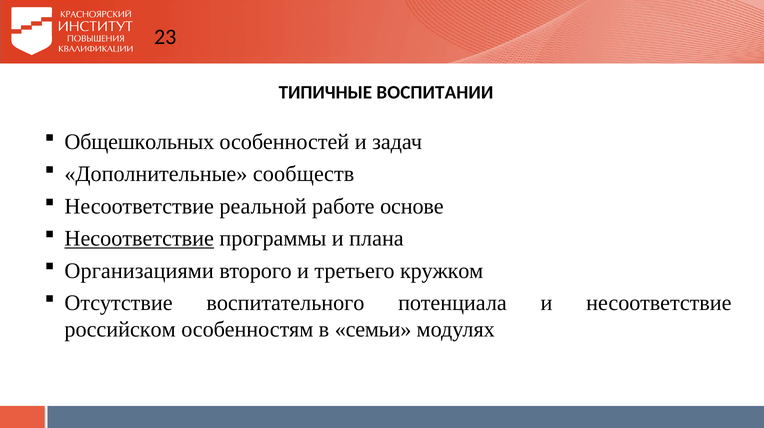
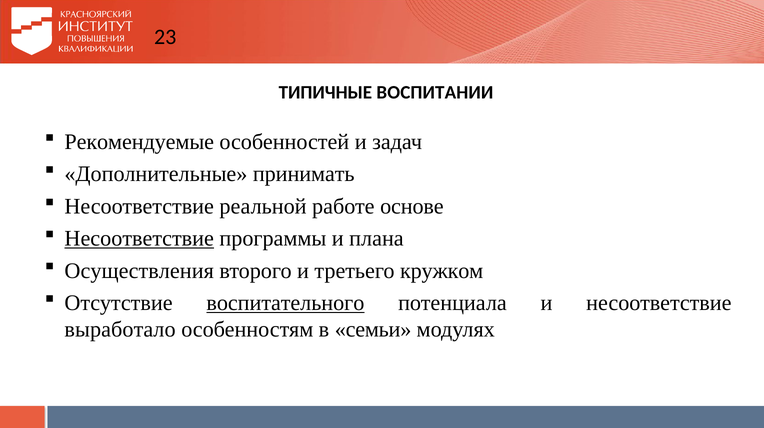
Общешкольных: Общешкольных -> Рекомендуемые
сообществ: сообществ -> принимать
Организациями: Организациями -> Осуществления
воспитательного underline: none -> present
российском: российском -> выработало
